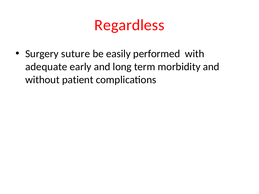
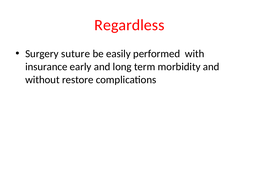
adequate: adequate -> insurance
patient: patient -> restore
